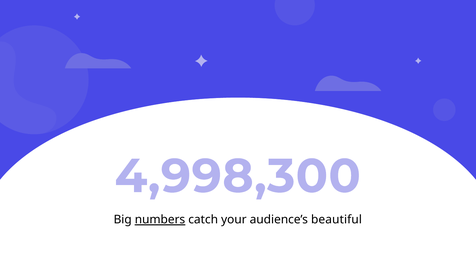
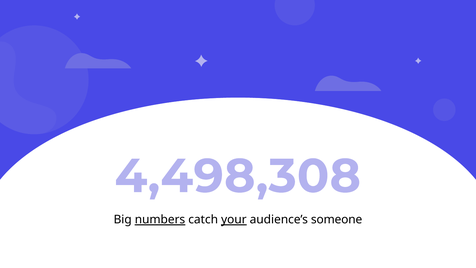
4,998,300: 4,998,300 -> 4,498,308
your underline: none -> present
beautiful: beautiful -> someone
